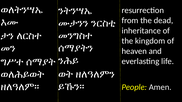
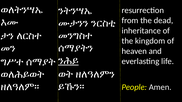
ንሕይ underline: none -> present
